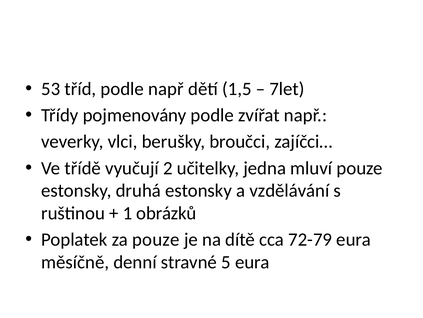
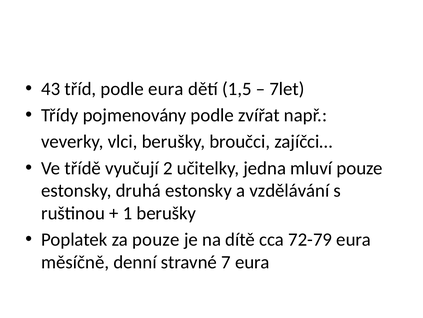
53: 53 -> 43
podle např: např -> eura
1 obrázků: obrázků -> berušky
5: 5 -> 7
